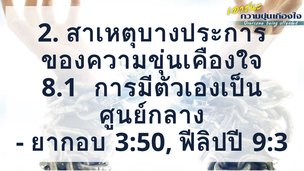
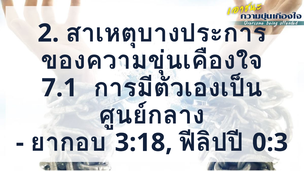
8.1: 8.1 -> 7.1
3:50: 3:50 -> 3:18
9:3: 9:3 -> 0:3
